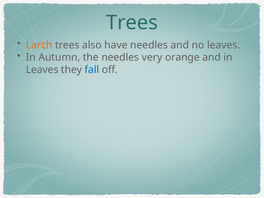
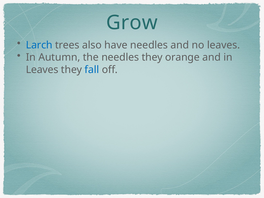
Trees at (132, 23): Trees -> Grow
Larch colour: orange -> blue
needles very: very -> they
